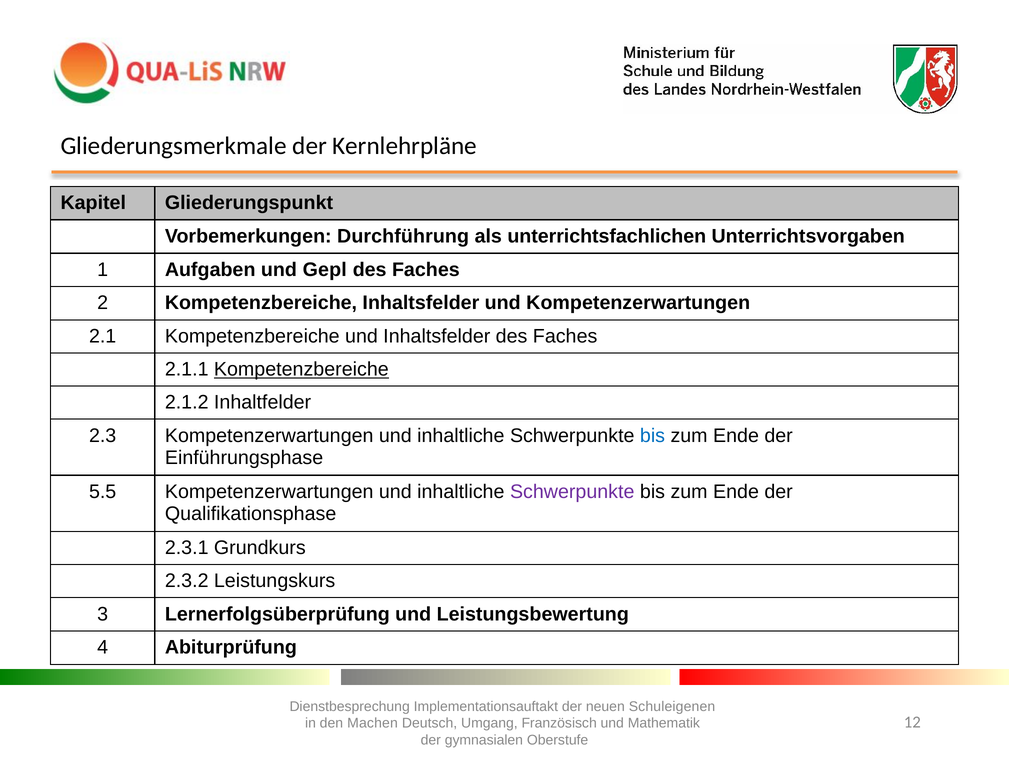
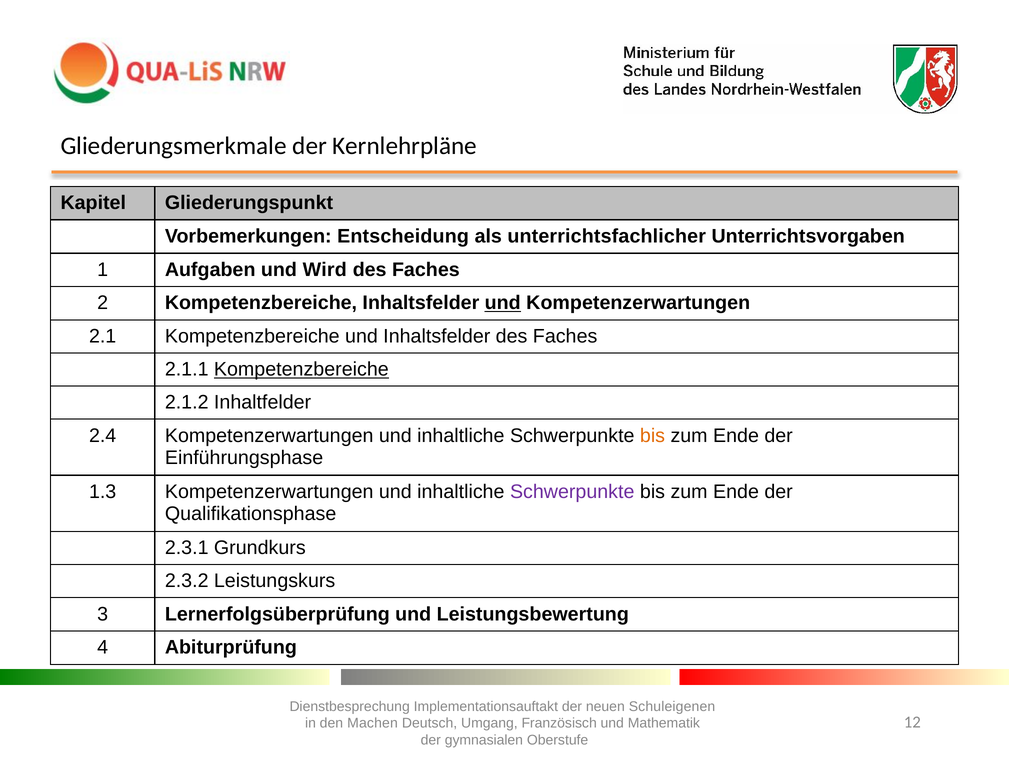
Durchführung: Durchführung -> Entscheidung
unterrichtsfachlichen: unterrichtsfachlichen -> unterrichtsfachlicher
Gepl: Gepl -> Wird
und at (503, 303) underline: none -> present
2.3: 2.3 -> 2.4
bis at (653, 435) colour: blue -> orange
5.5: 5.5 -> 1.3
